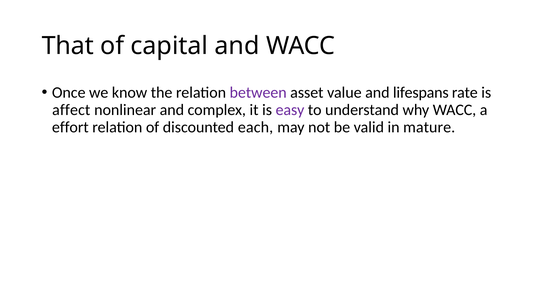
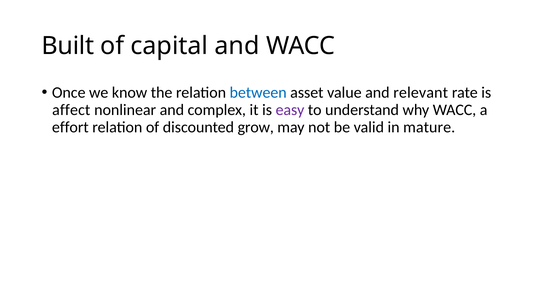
That: That -> Built
between colour: purple -> blue
lifespans: lifespans -> relevant
each: each -> grow
